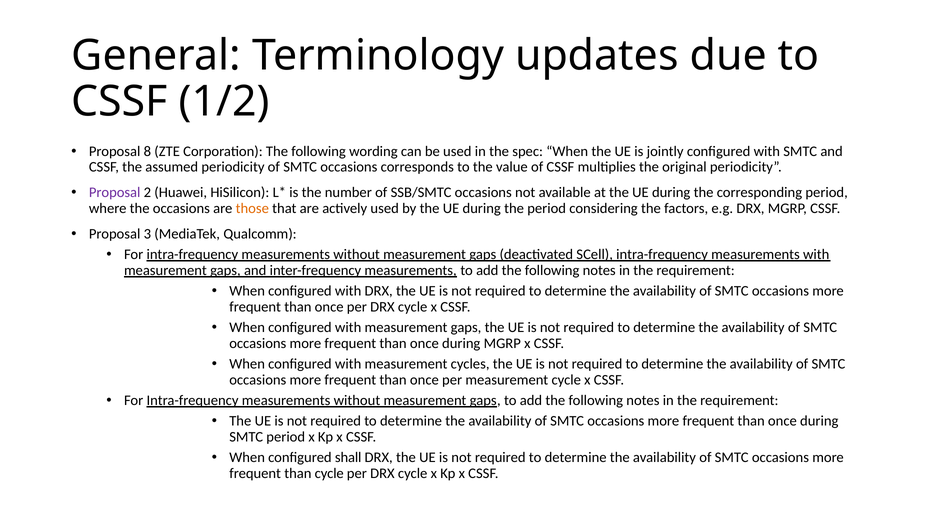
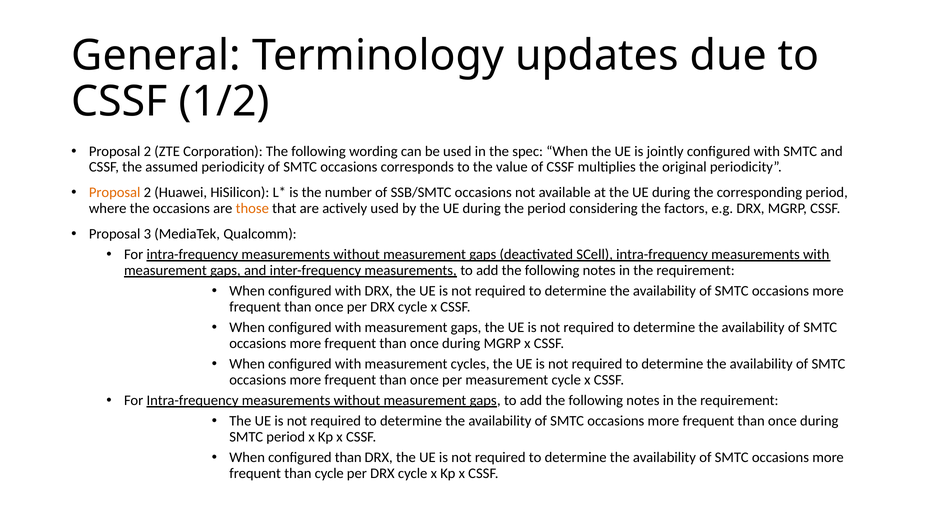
8 at (147, 151): 8 -> 2
Proposal at (115, 193) colour: purple -> orange
configured shall: shall -> than
